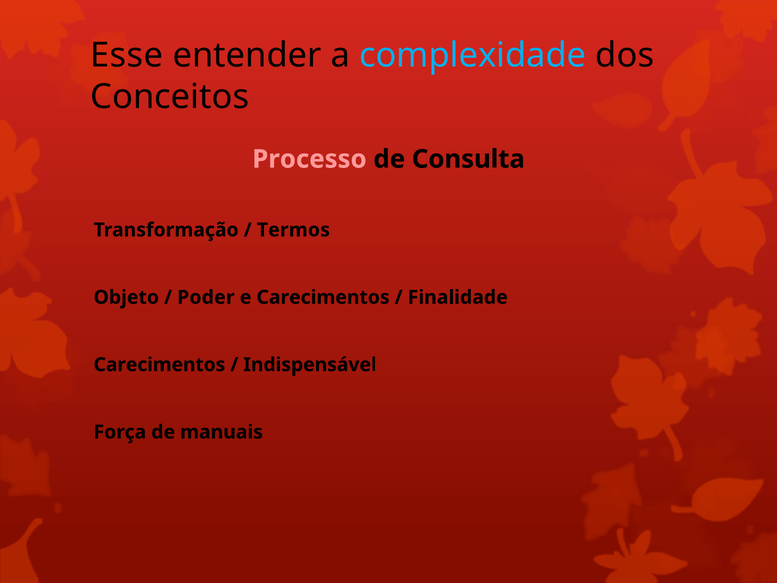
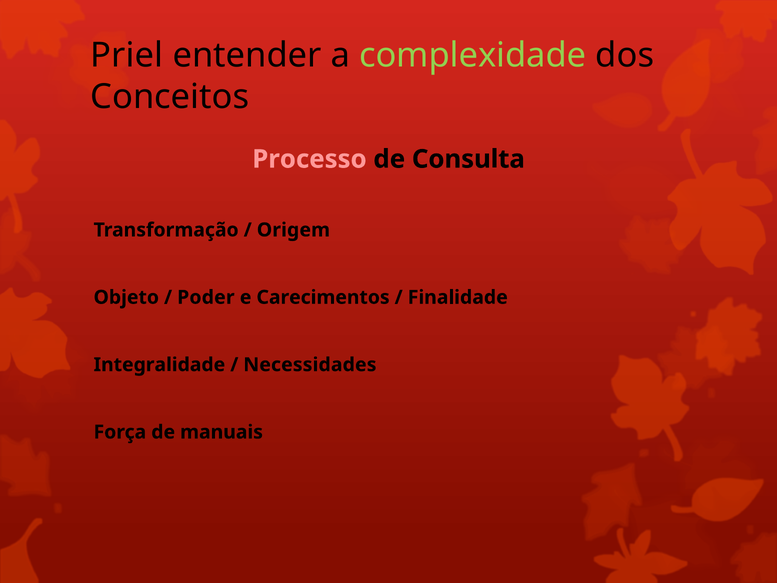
Esse: Esse -> Priel
complexidade colour: light blue -> light green
Termos: Termos -> Origem
Carecimentos at (159, 365): Carecimentos -> Integralidade
Indispensável: Indispensável -> Necessidades
